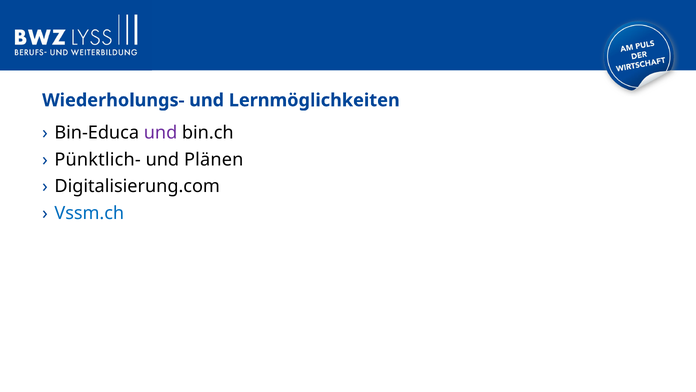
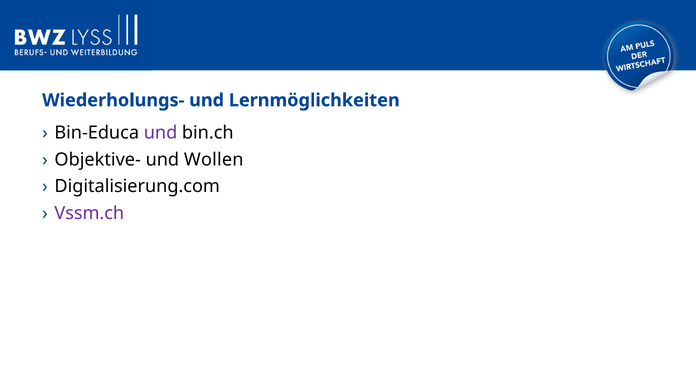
Pünktlich-: Pünktlich- -> Objektive-
Plänen: Plänen -> Wollen
Vssm.ch colour: blue -> purple
